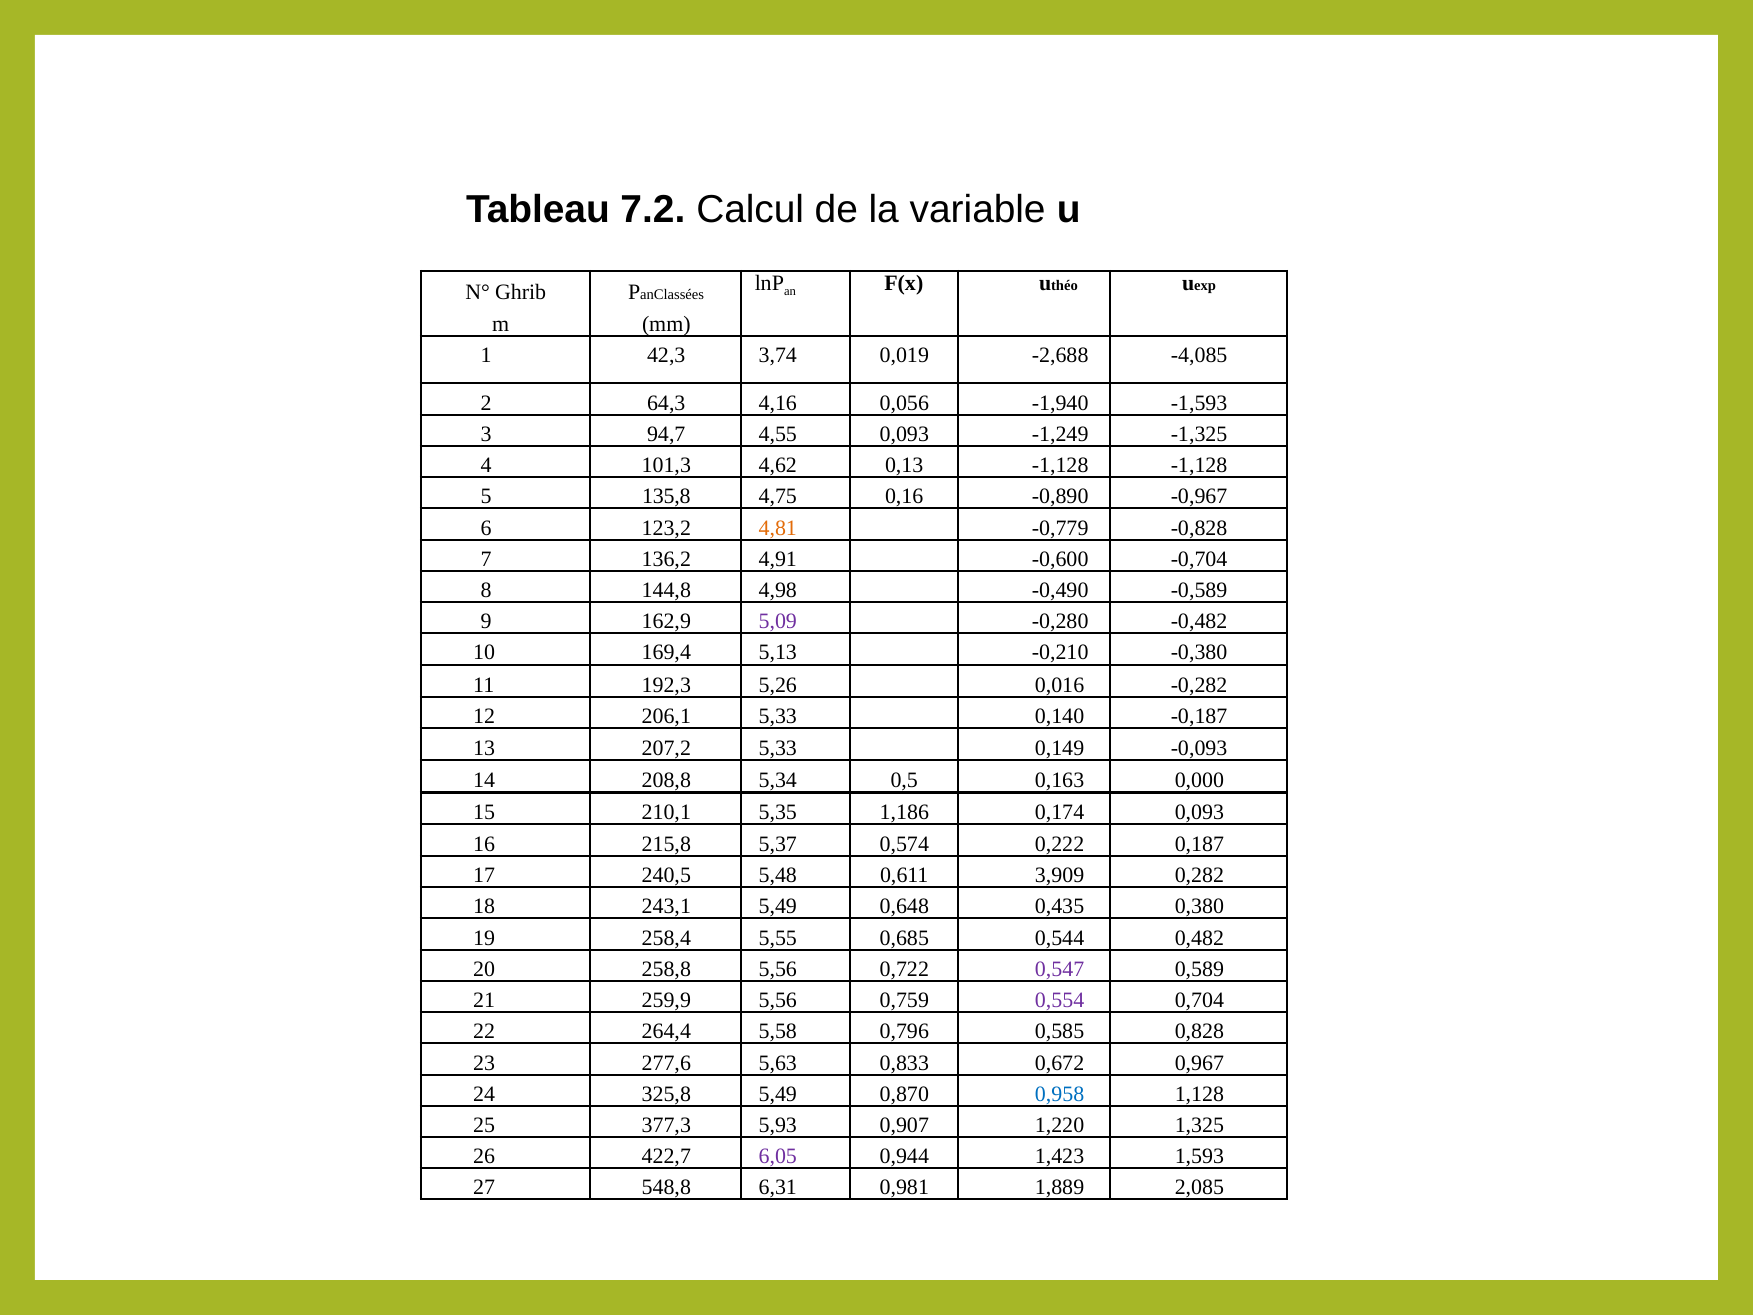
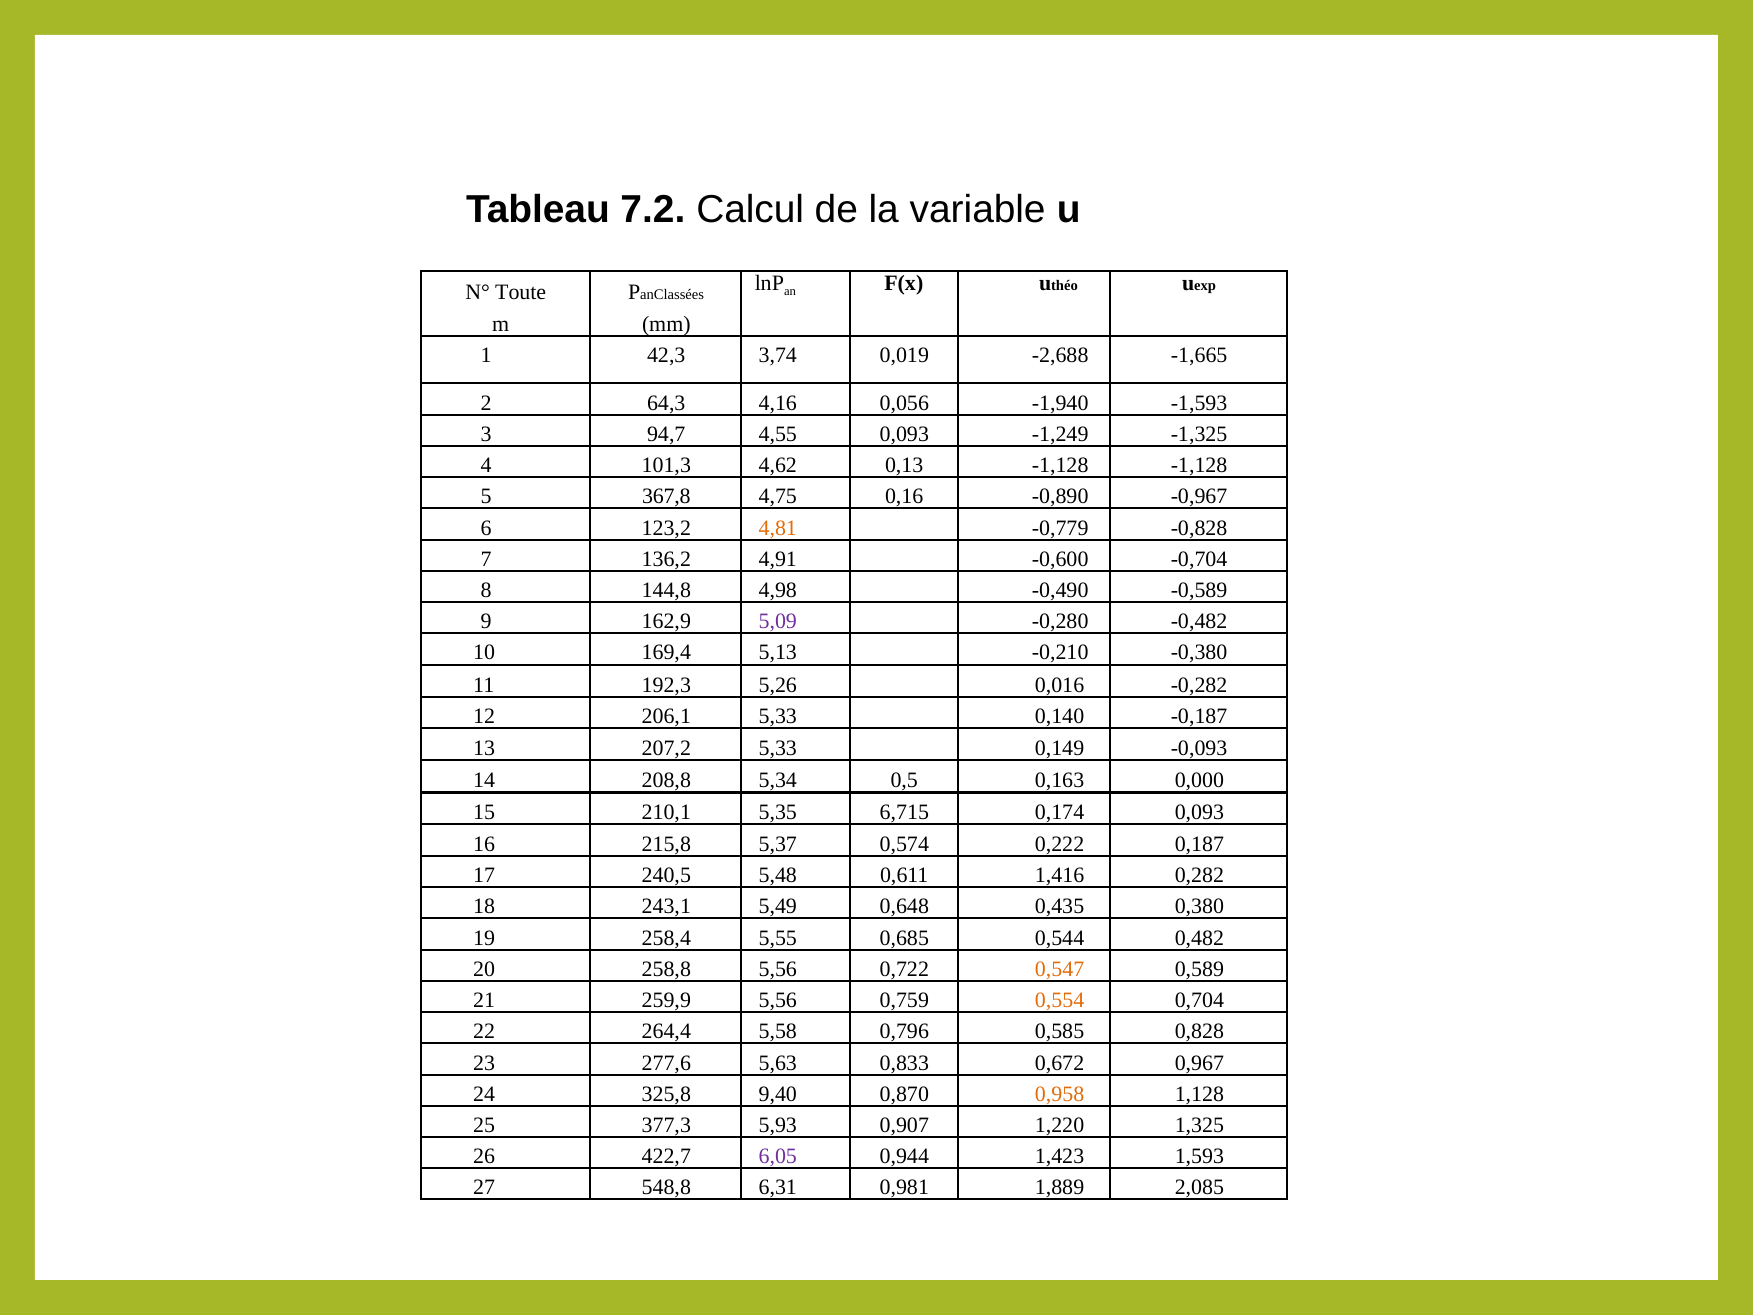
Ghrib: Ghrib -> Toute
-4,085: -4,085 -> -1,665
135,8: 135,8 -> 367,8
1,186: 1,186 -> 6,715
3,909: 3,909 -> 1,416
0,547 colour: purple -> orange
0,554 colour: purple -> orange
325,8 5,49: 5,49 -> 9,40
0,958 colour: blue -> orange
